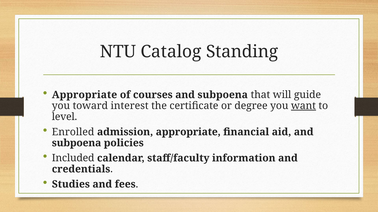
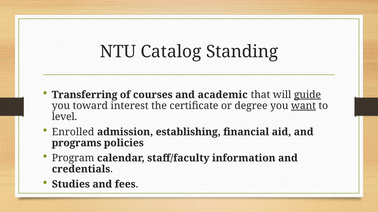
Appropriate at (84, 95): Appropriate -> Transferring
courses and subpoena: subpoena -> academic
guide underline: none -> present
admission appropriate: appropriate -> establishing
subpoena at (77, 143): subpoena -> programs
Included: Included -> Program
